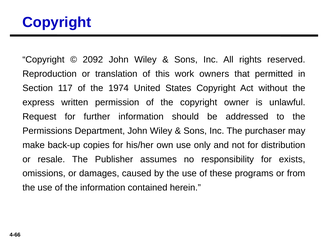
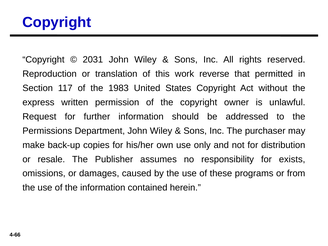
2092: 2092 -> 2031
owners: owners -> reverse
1974: 1974 -> 1983
